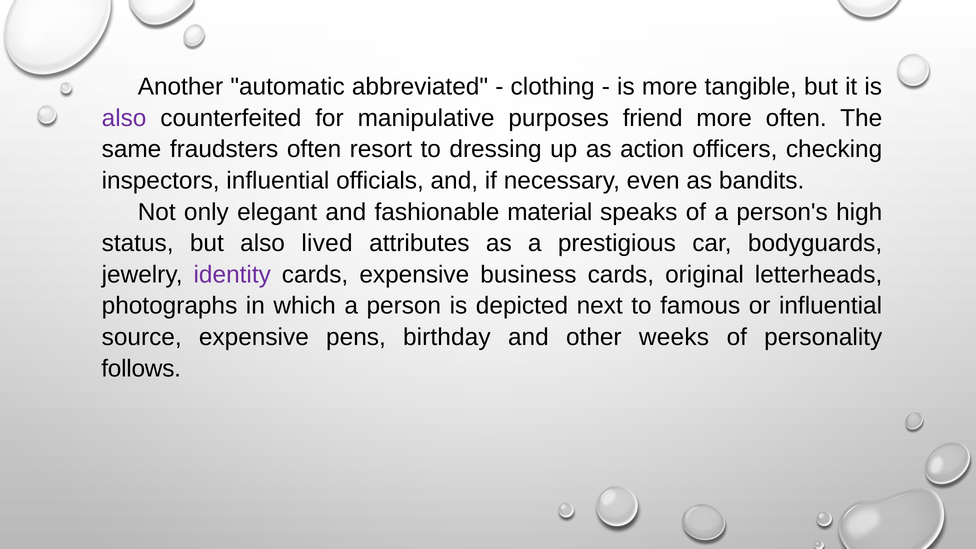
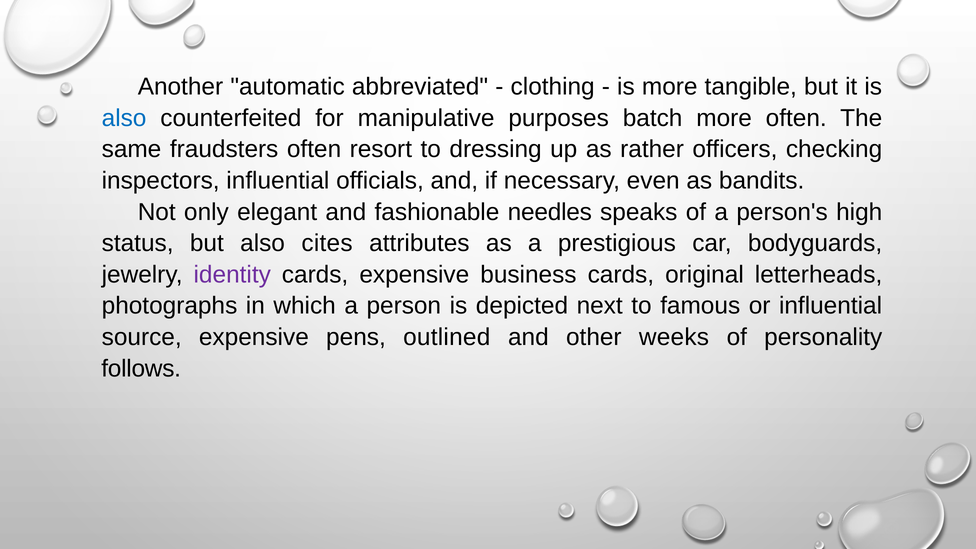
also at (124, 118) colour: purple -> blue
friend: friend -> batch
action: action -> rather
material: material -> needles
lived: lived -> cites
birthday: birthday -> outlined
